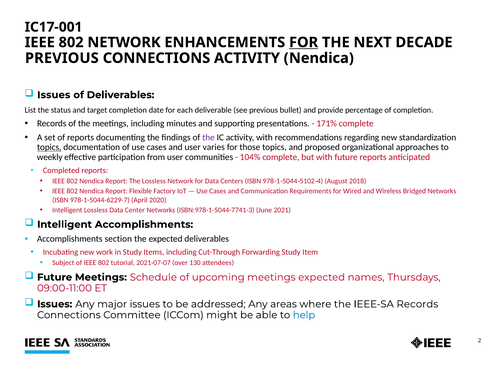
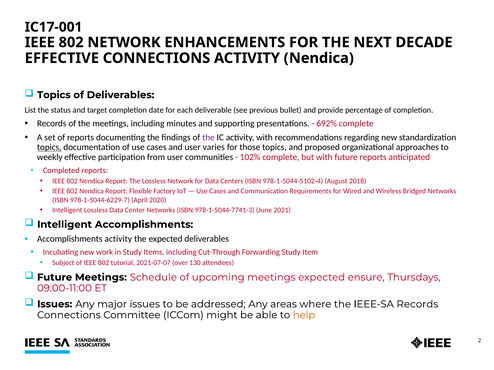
FOR at (304, 42) underline: present -> none
PREVIOUS at (62, 58): PREVIOUS -> EFFECTIVE
Issues at (54, 95): Issues -> Topics
171%: 171% -> 692%
104%: 104% -> 102%
Accomplishments section: section -> activity
names: names -> ensure
help colour: blue -> orange
